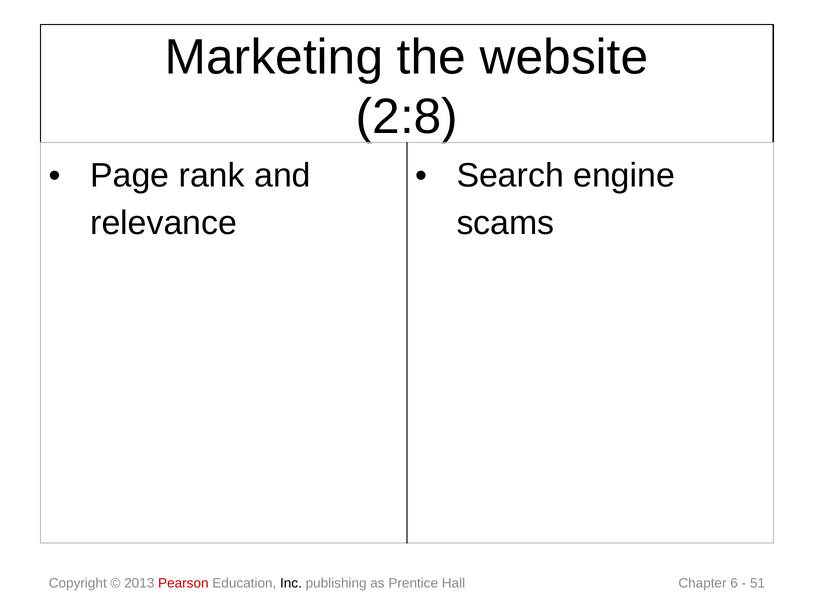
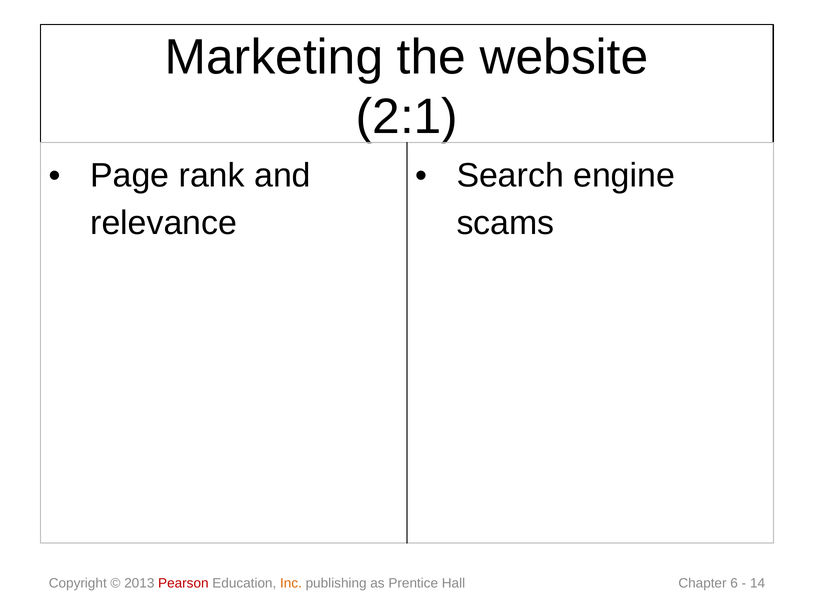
2:8: 2:8 -> 2:1
Inc colour: black -> orange
51: 51 -> 14
